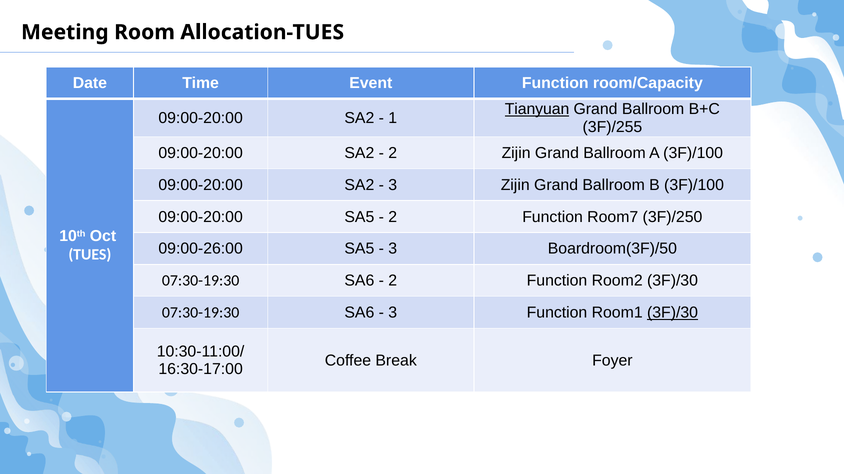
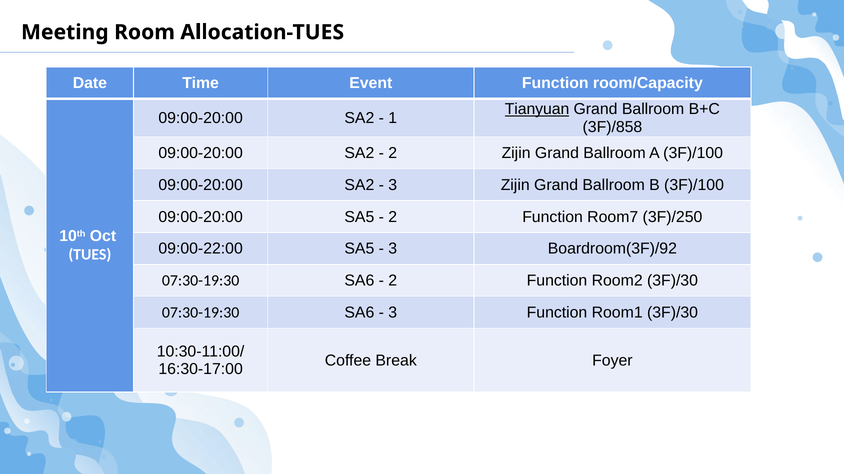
3F)/255: 3F)/255 -> 3F)/858
09:00-26:00: 09:00-26:00 -> 09:00-22:00
Boardroom(3F)/50: Boardroom(3F)/50 -> Boardroom(3F)/92
3F)/30 at (673, 313) underline: present -> none
